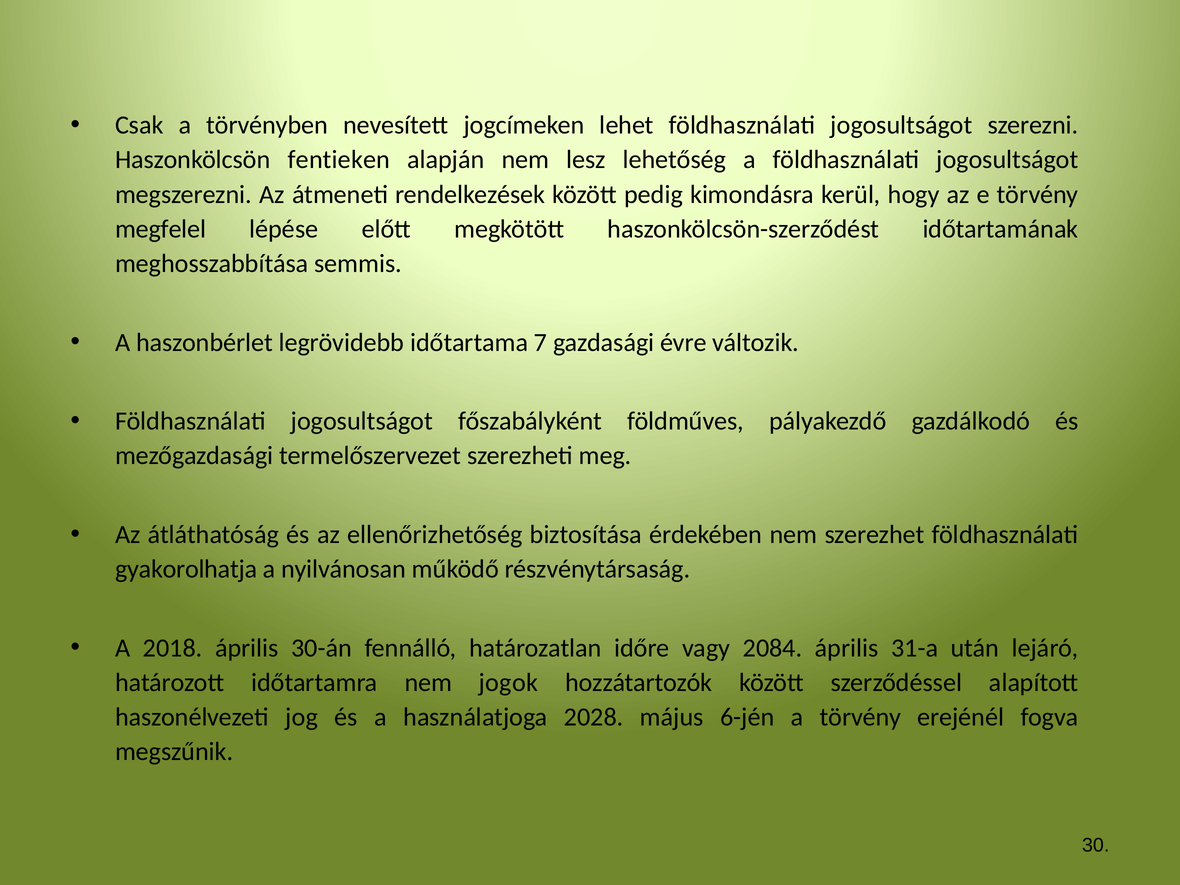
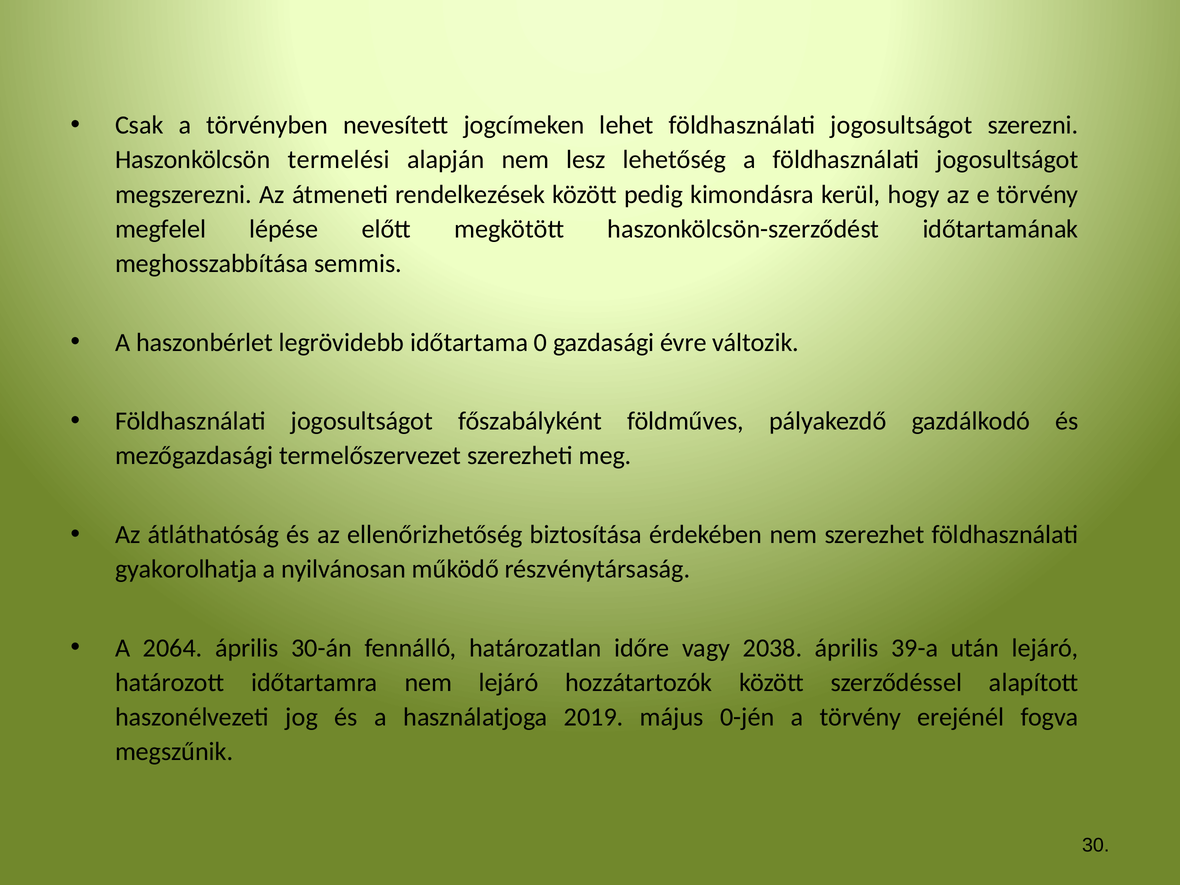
fentieken: fentieken -> termelési
7: 7 -> 0
2018: 2018 -> 2064
2084: 2084 -> 2038
31-a: 31-a -> 39-a
nem jogok: jogok -> lejáró
2028: 2028 -> 2019
6-jén: 6-jén -> 0-jén
